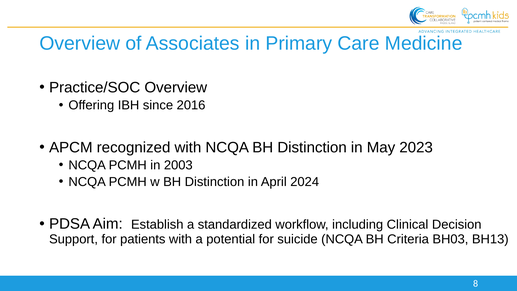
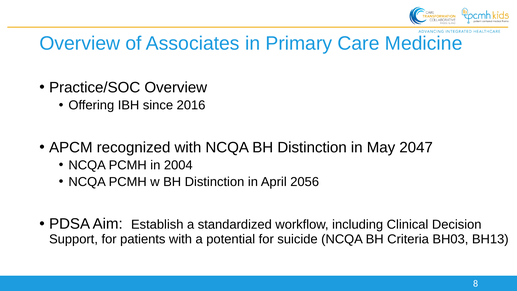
2023: 2023 -> 2047
2003: 2003 -> 2004
2024: 2024 -> 2056
